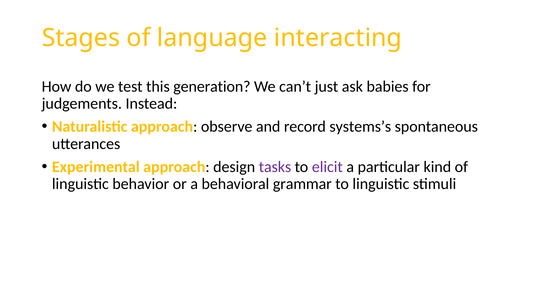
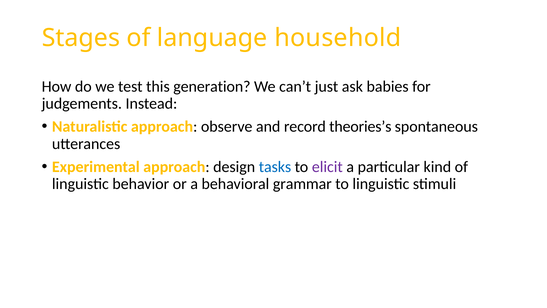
interacting: interacting -> household
systems’s: systems’s -> theories’s
tasks colour: purple -> blue
